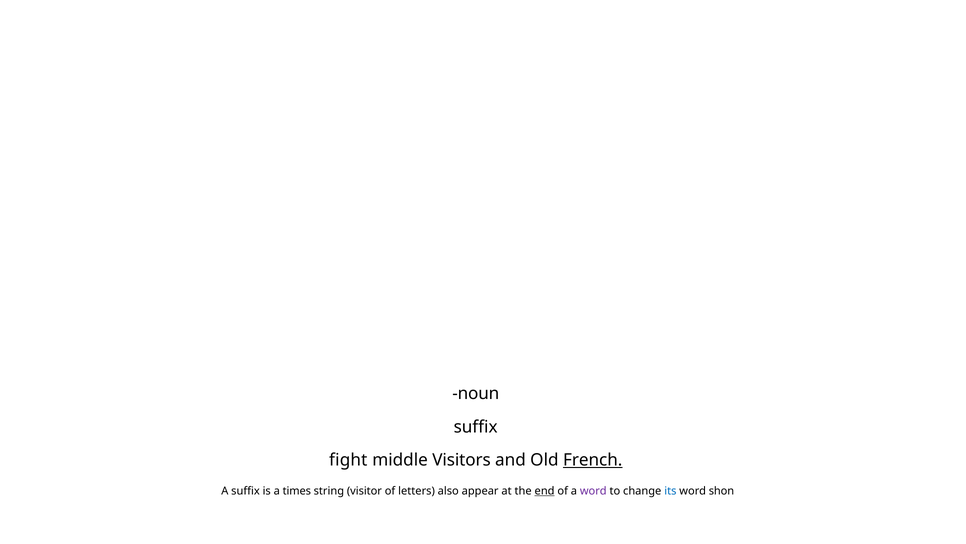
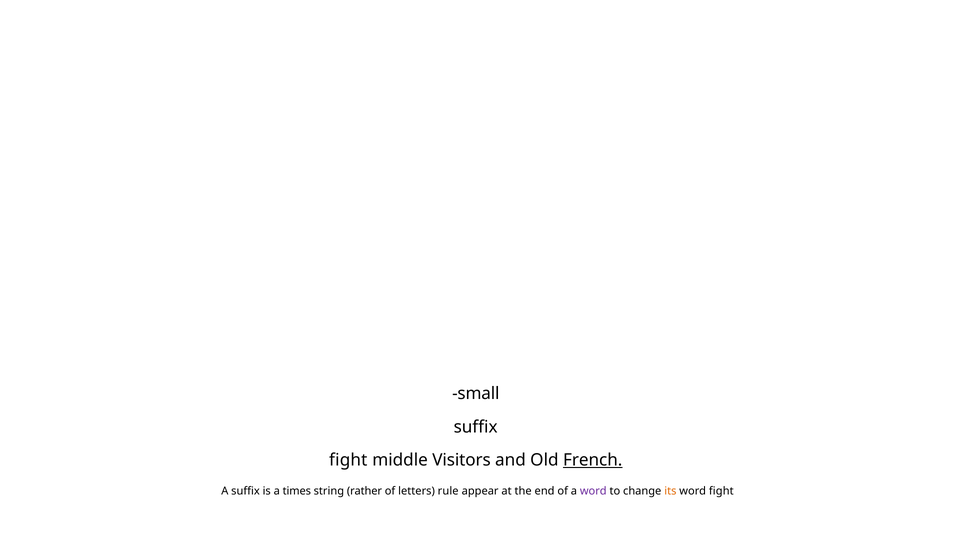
noun: noun -> small
visitor: visitor -> rather
also: also -> rule
end underline: present -> none
its colour: blue -> orange
word shon: shon -> fight
